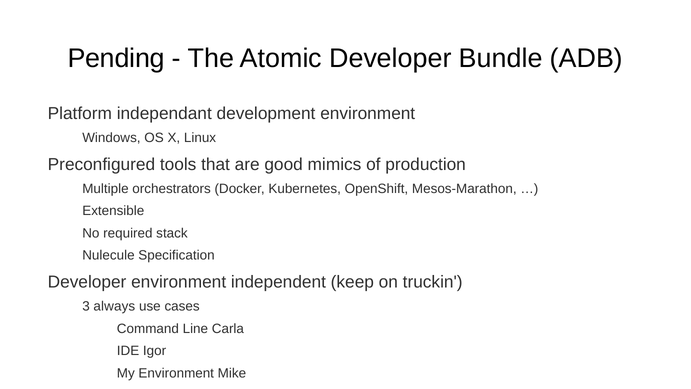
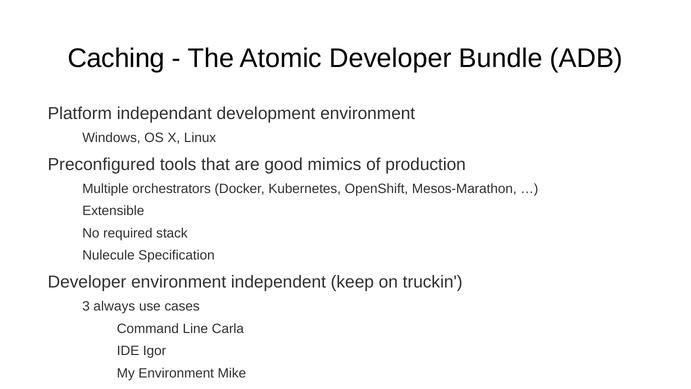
Pending: Pending -> Caching
